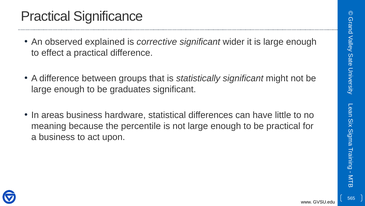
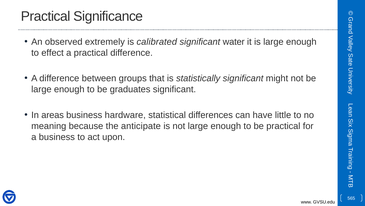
explained: explained -> extremely
corrective: corrective -> calibrated
wider: wider -> water
percentile: percentile -> anticipate
